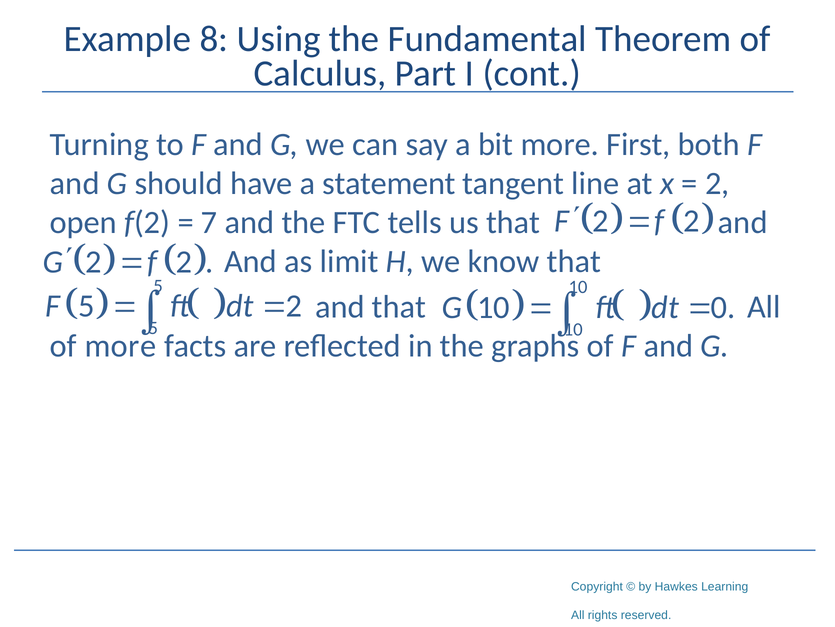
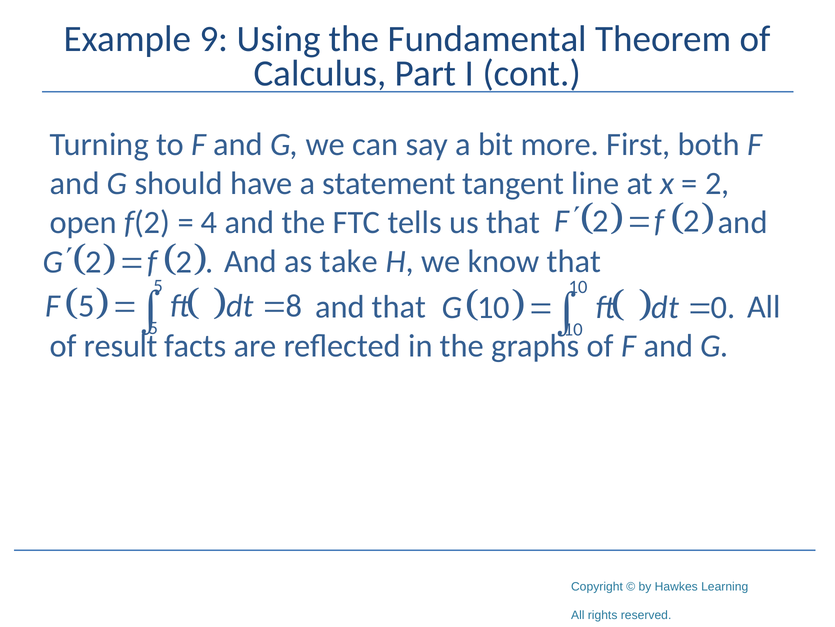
8: 8 -> 9
7: 7 -> 4
limit: limit -> take
2 at (294, 306): 2 -> 8
of more: more -> result
